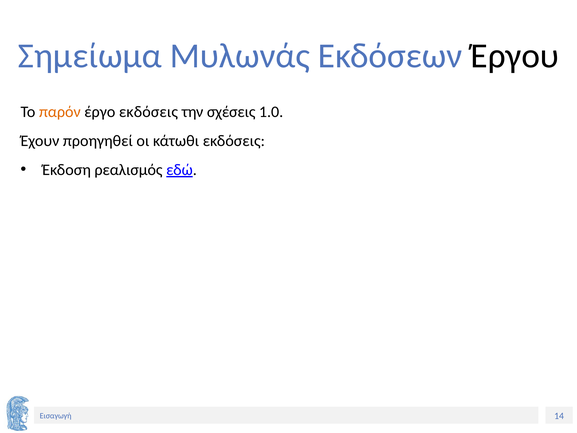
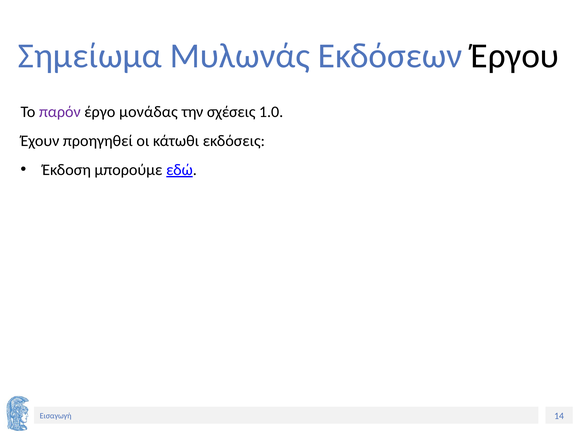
παρόν colour: orange -> purple
έργο εκδόσεις: εκδόσεις -> μονάδας
ρεαλισμός: ρεαλισμός -> μπορούμε
